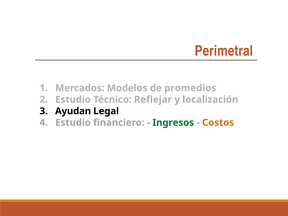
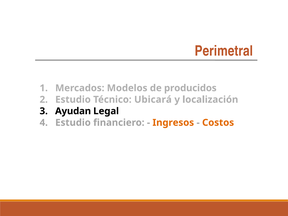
promedios: promedios -> producidos
Reflejar: Reflejar -> Ubicará
Ingresos colour: green -> orange
